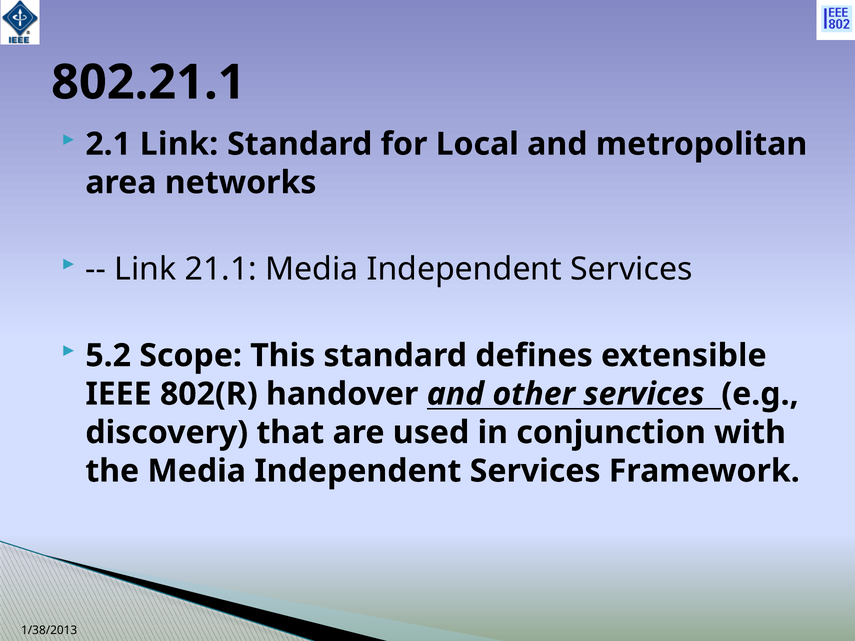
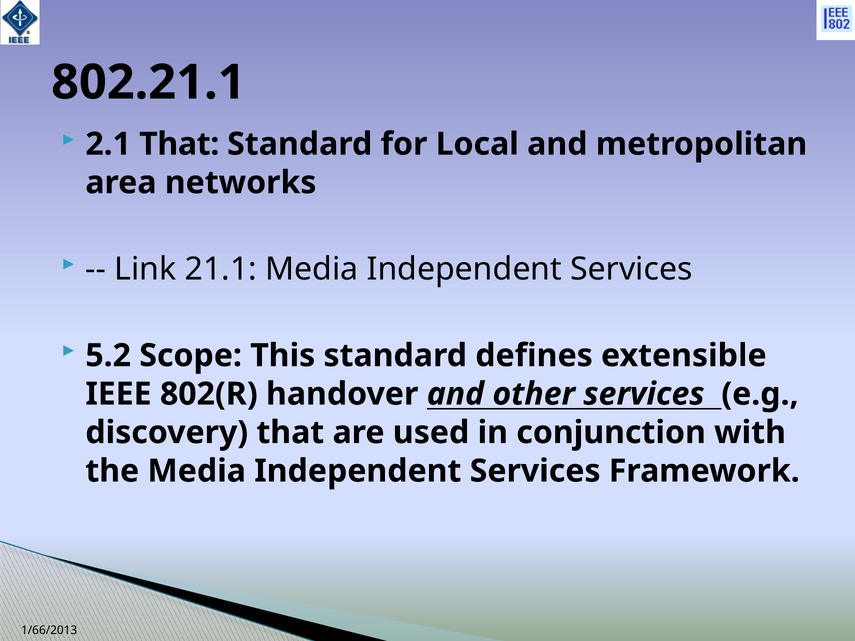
2.1 Link: Link -> That
1/38/2013: 1/38/2013 -> 1/66/2013
